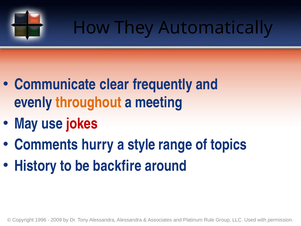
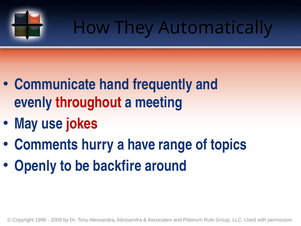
clear: clear -> hand
throughout colour: orange -> red
style: style -> have
History: History -> Openly
